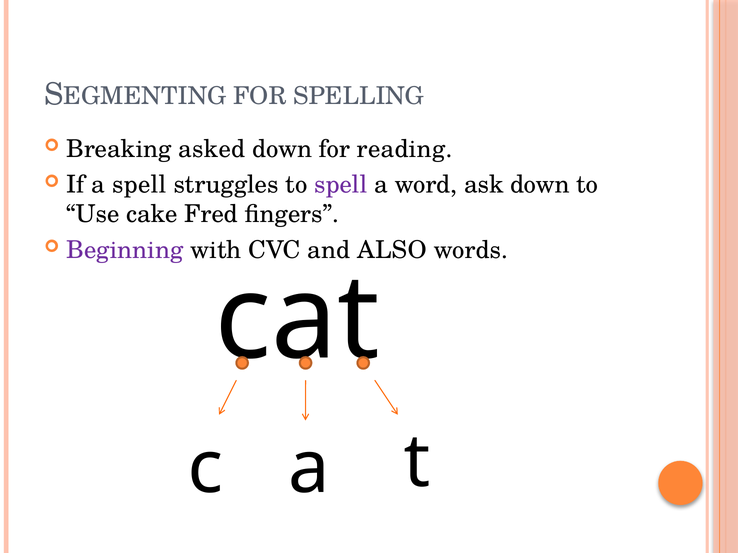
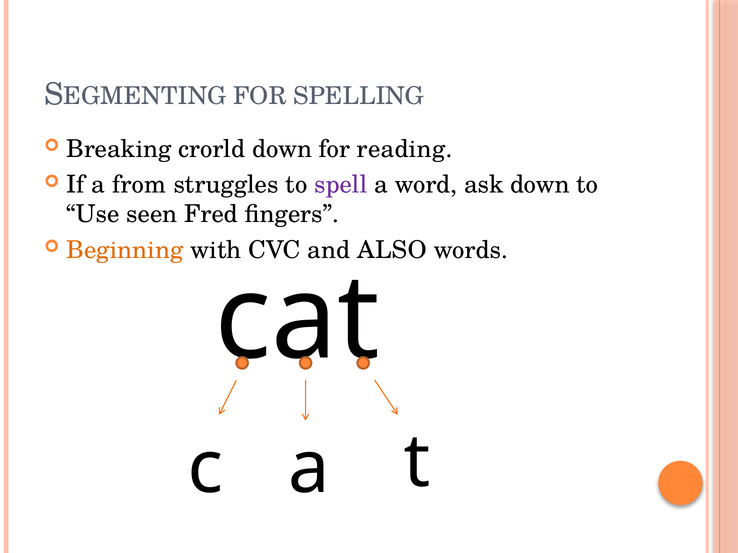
asked: asked -> crorld
a spell: spell -> from
cake: cake -> seen
Beginning colour: purple -> orange
